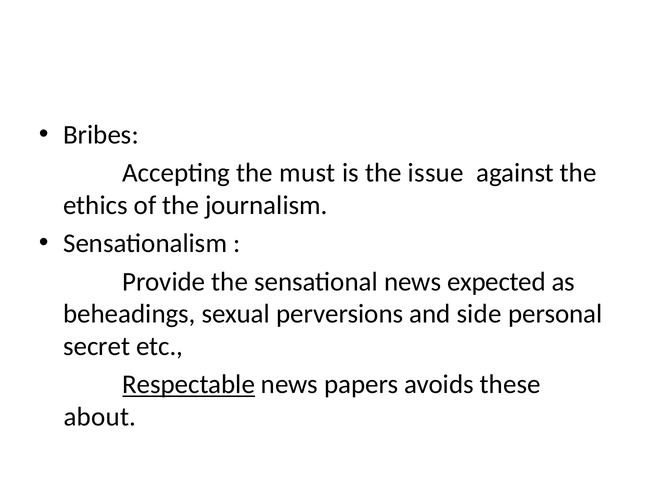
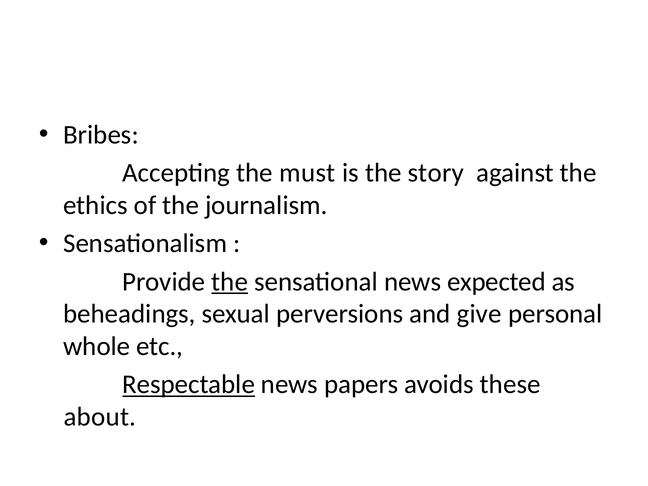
issue: issue -> story
the at (230, 282) underline: none -> present
side: side -> give
secret: secret -> whole
